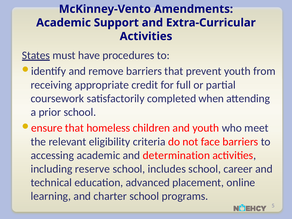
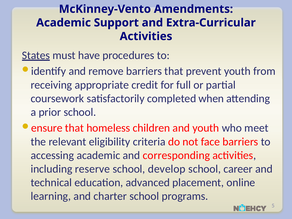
determination: determination -> corresponding
includes: includes -> develop
